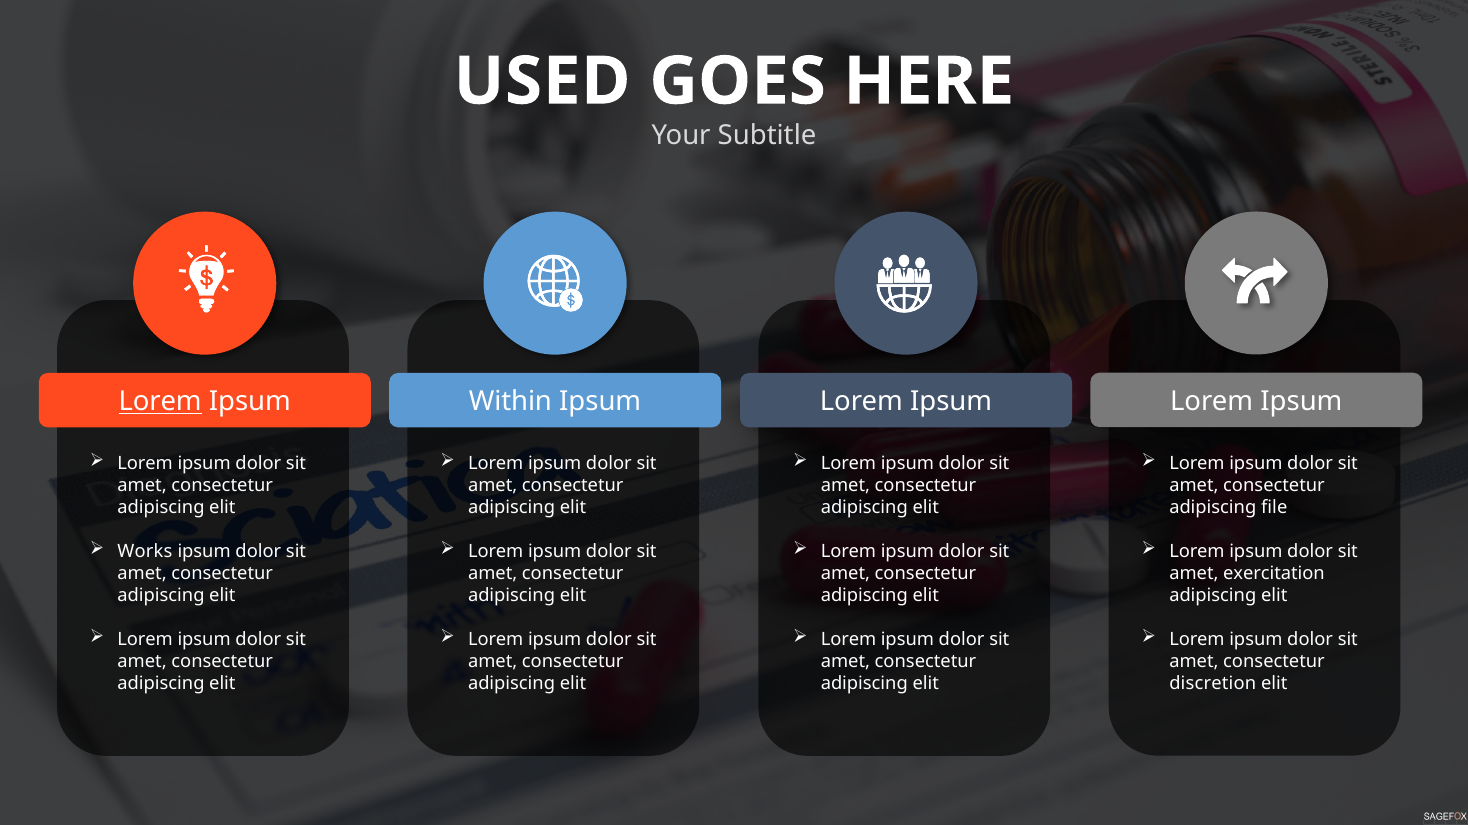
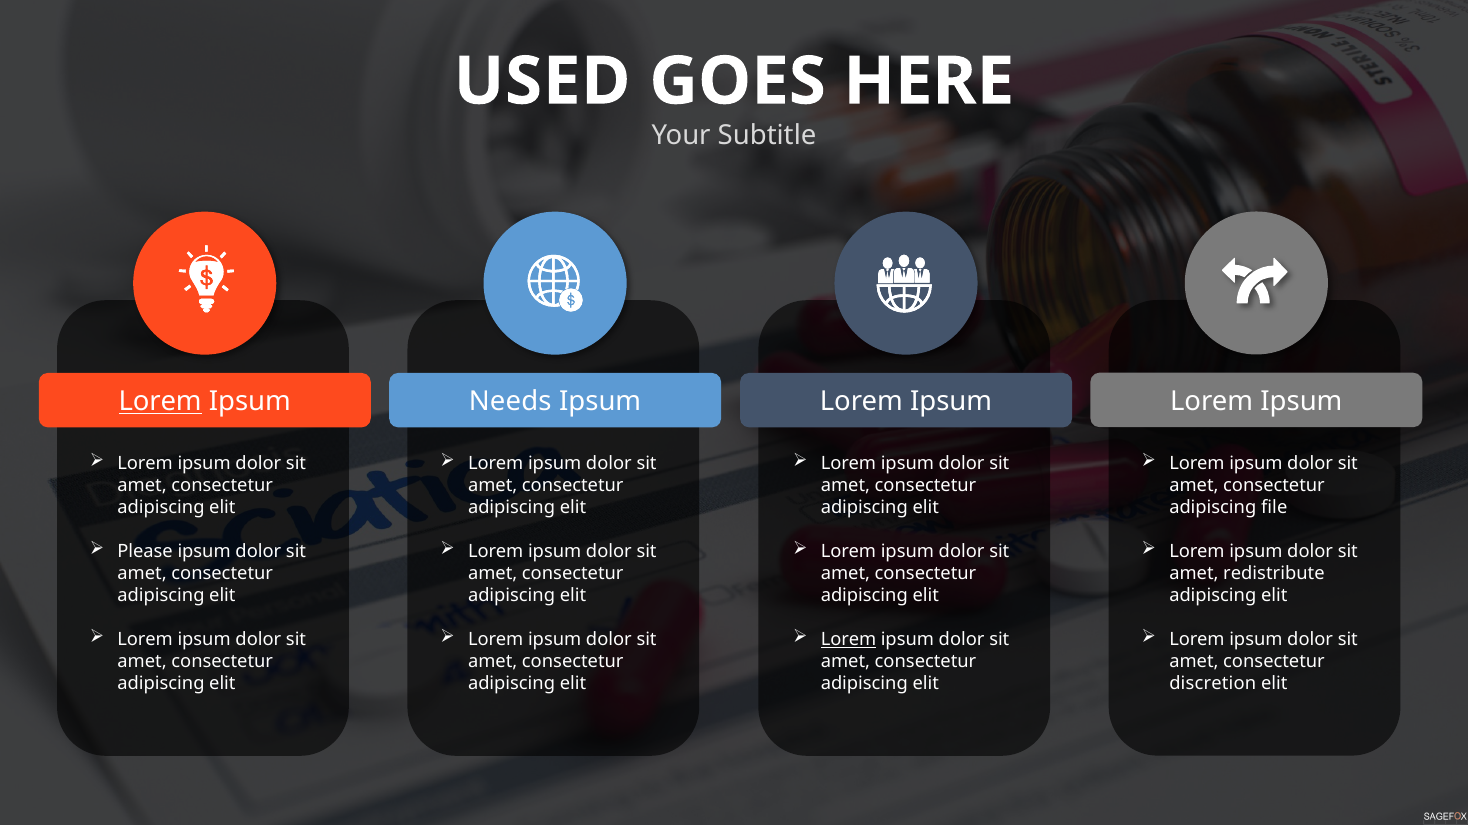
Within: Within -> Needs
Works: Works -> Please
exercitation: exercitation -> redistribute
Lorem at (848, 640) underline: none -> present
